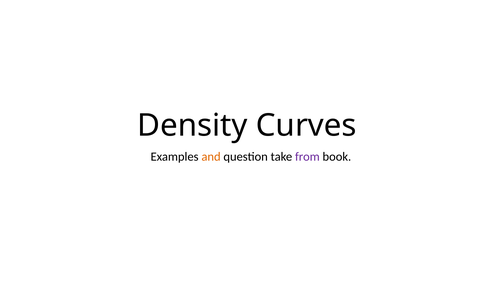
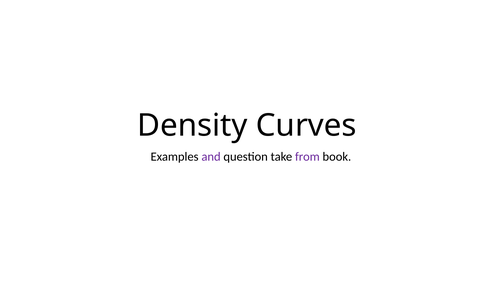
and colour: orange -> purple
